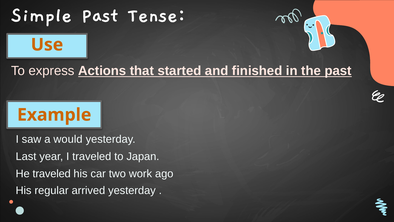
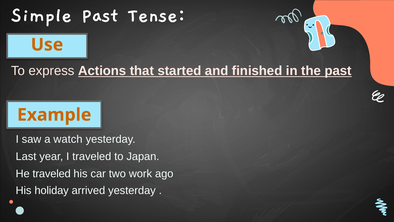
would: would -> watch
regular: regular -> holiday
